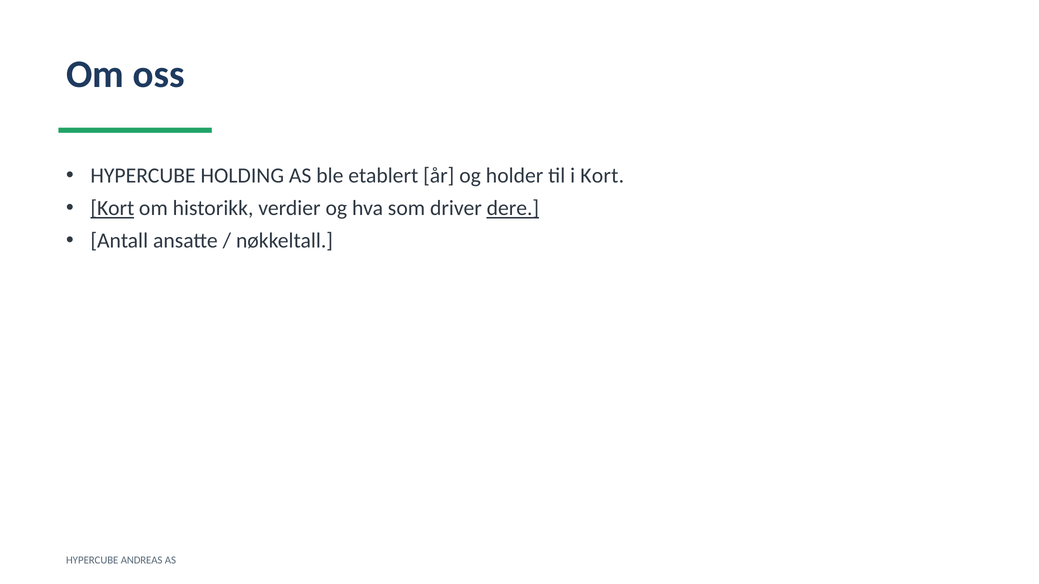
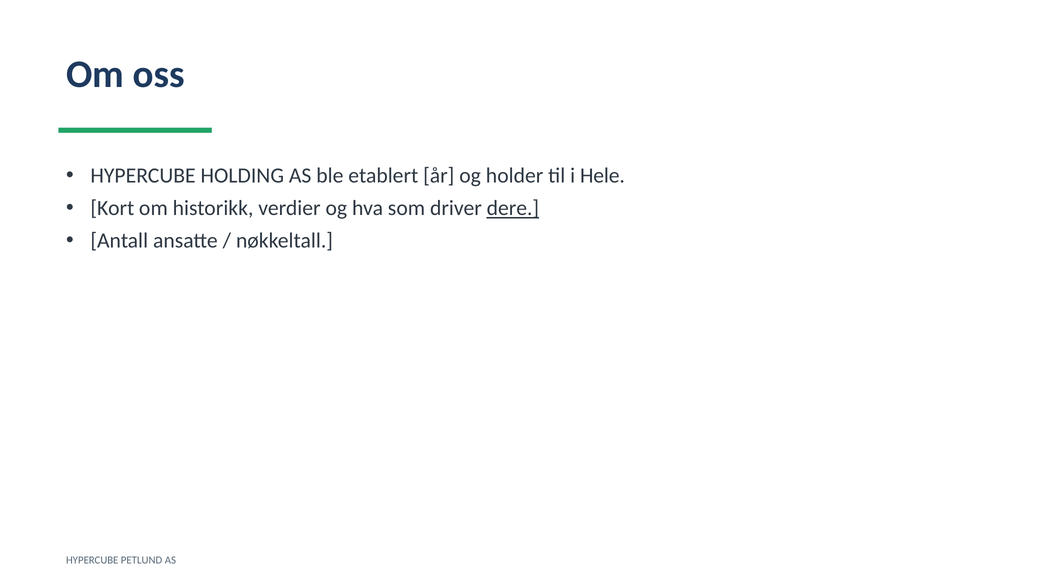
i Kort: Kort -> Hele
Kort at (112, 208) underline: present -> none
ANDREAS: ANDREAS -> PETLUND
